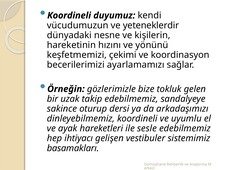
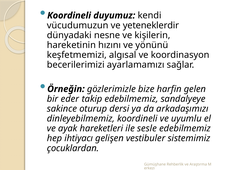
çekimi: çekimi -> algısal
tokluk: tokluk -> harfin
uzak: uzak -> eder
basamakları: basamakları -> çocuklardan
